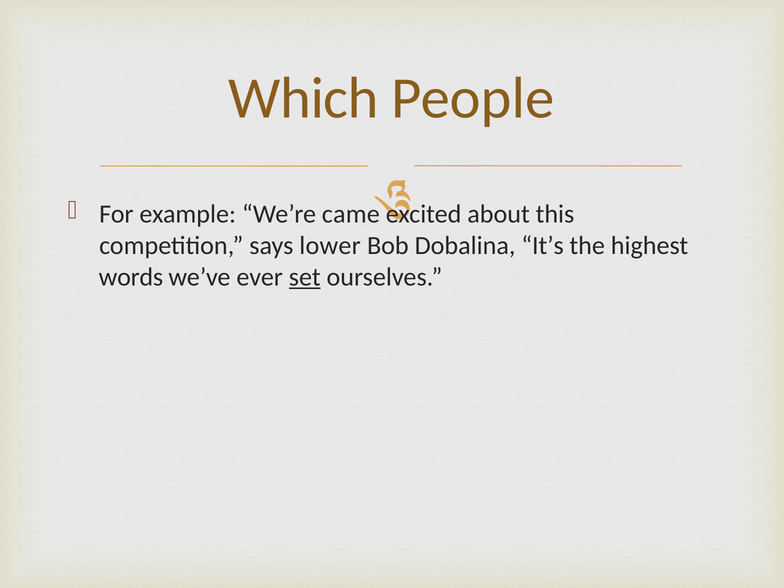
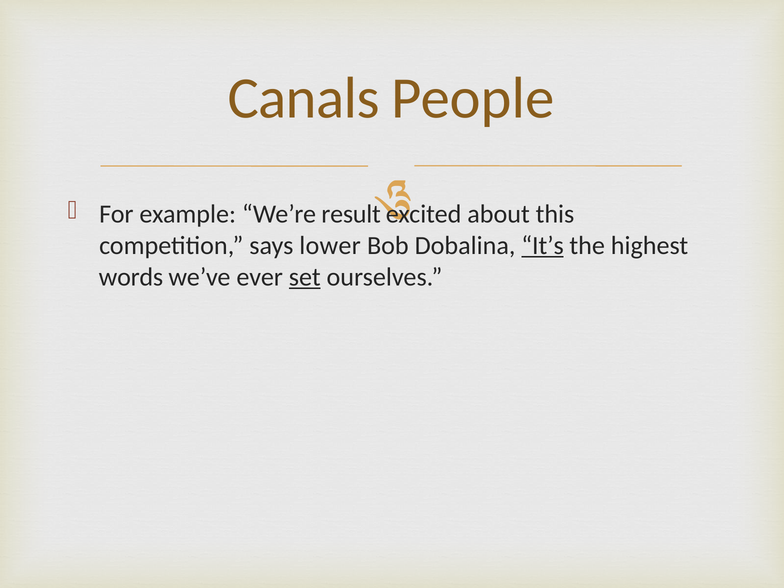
Which: Which -> Canals
came: came -> result
It’s underline: none -> present
